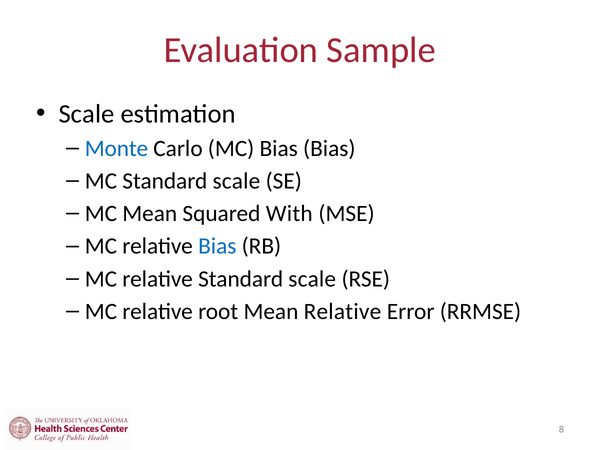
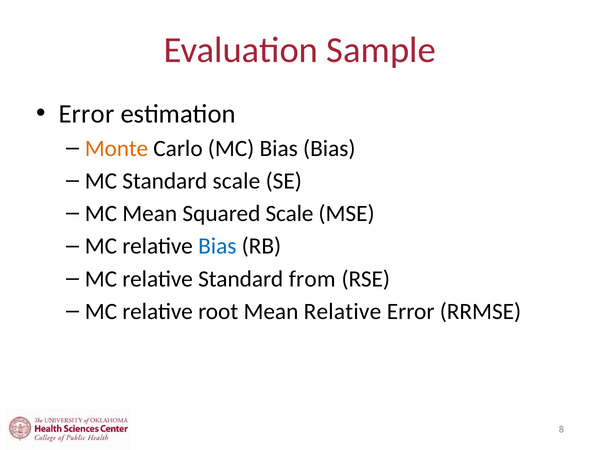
Scale at (87, 114): Scale -> Error
Monte colour: blue -> orange
Squared With: With -> Scale
relative Standard scale: scale -> from
